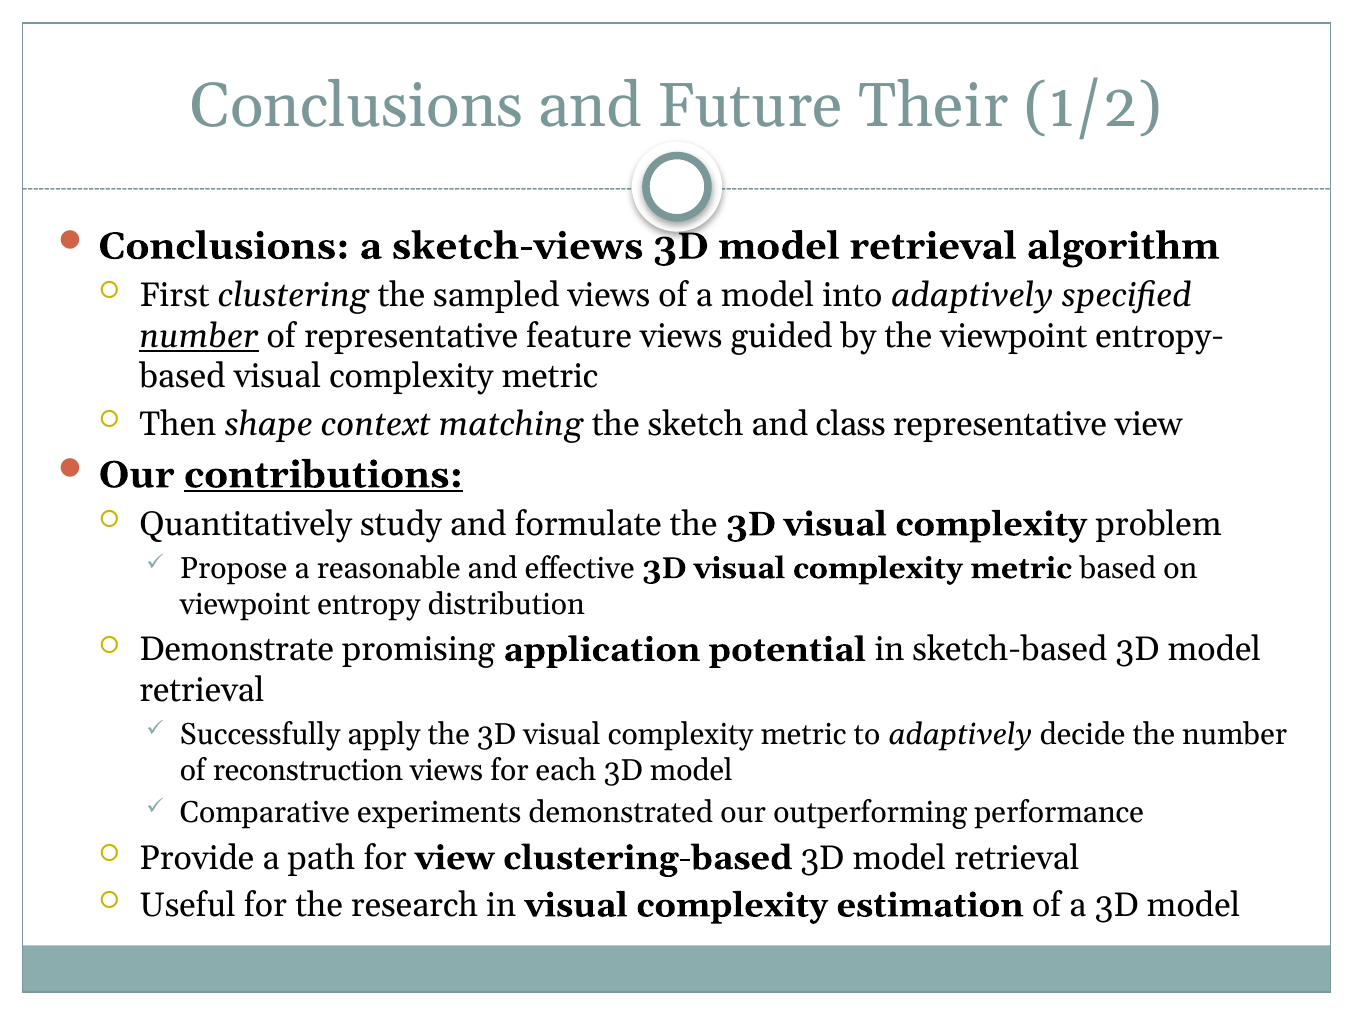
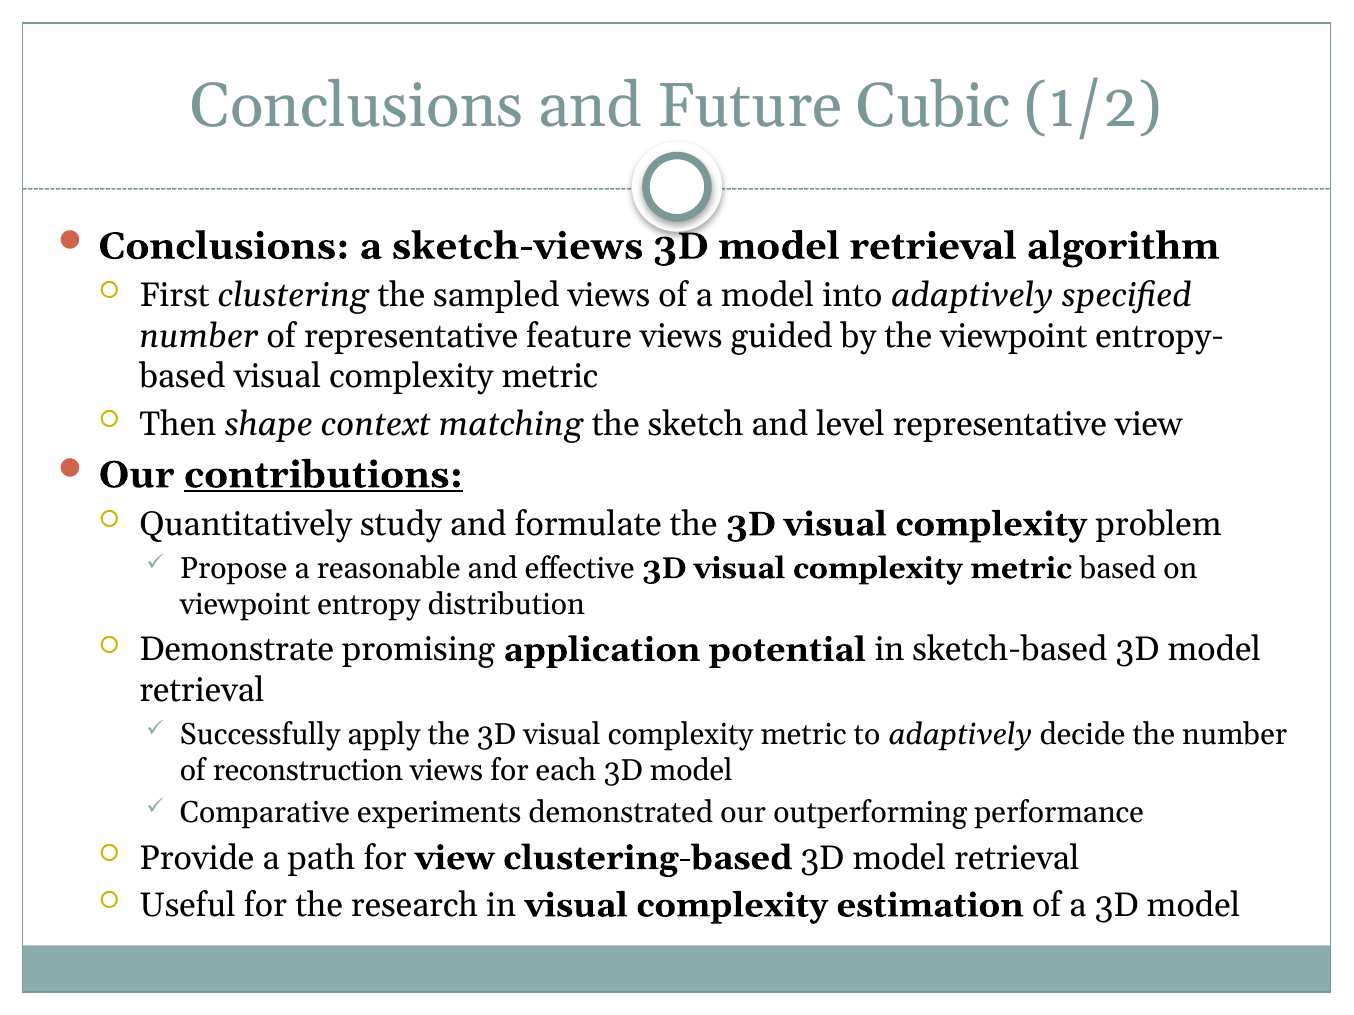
Their: Their -> Cubic
number at (199, 336) underline: present -> none
class: class -> level
